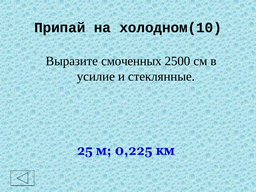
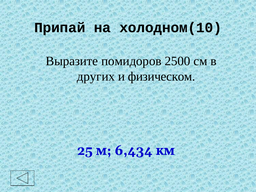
смоченных: смоченных -> помидоров
усилие: усилие -> других
стеклянные: стеклянные -> физическом
0,225: 0,225 -> 6,434
